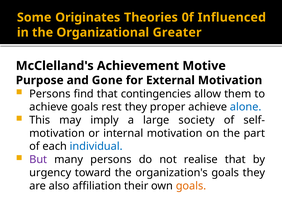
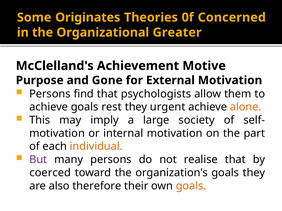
Influenced: Influenced -> Concerned
contingencies: contingencies -> psychologists
proper: proper -> urgent
alone colour: blue -> orange
individual colour: blue -> orange
urgency: urgency -> coerced
affiliation: affiliation -> therefore
